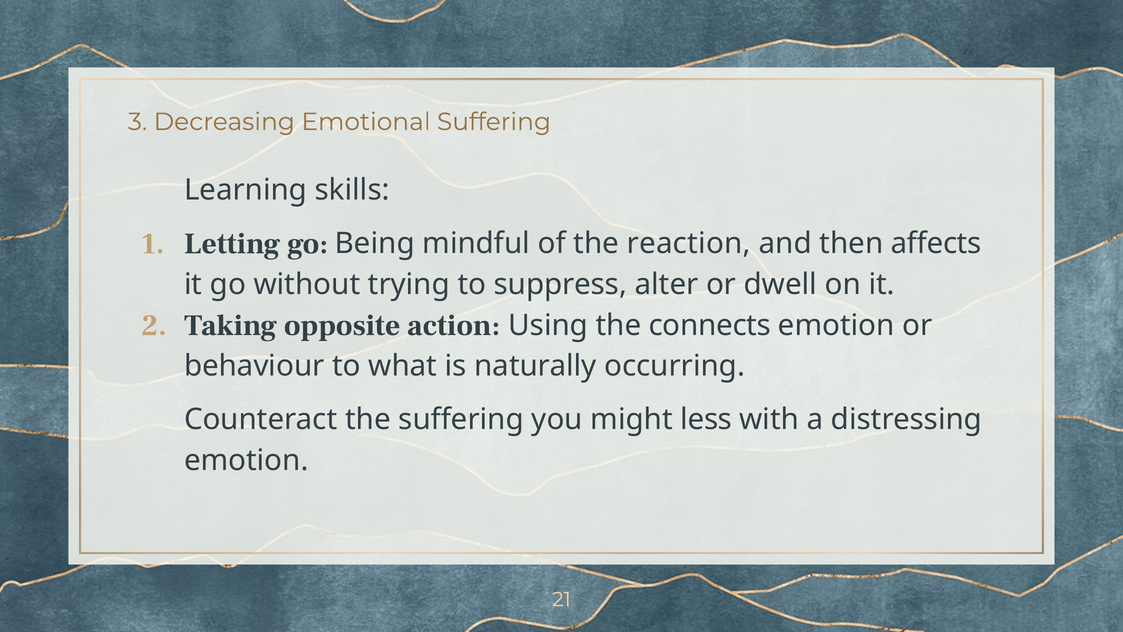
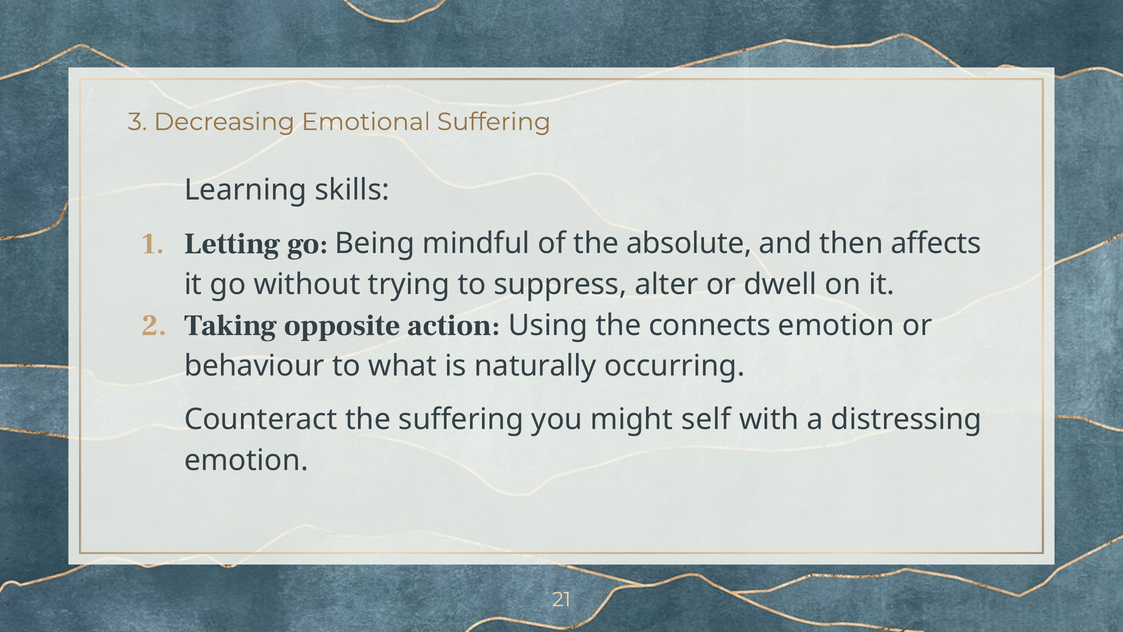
reaction: reaction -> absolute
less: less -> self
